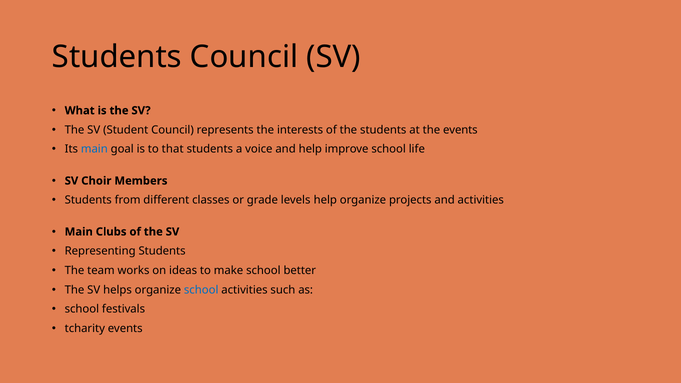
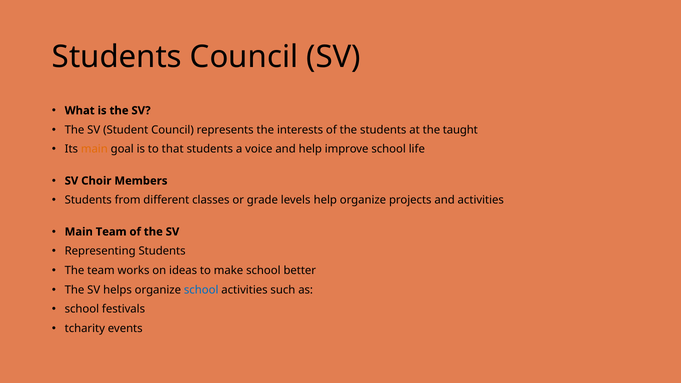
the events: events -> taught
main at (94, 149) colour: blue -> orange
Main Clubs: Clubs -> Team
